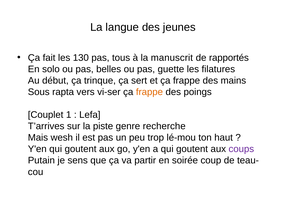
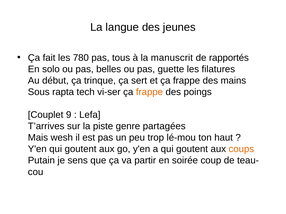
130: 130 -> 780
vers: vers -> tech
1: 1 -> 9
recherche: recherche -> partagées
coups colour: purple -> orange
